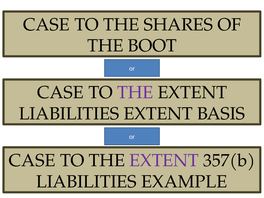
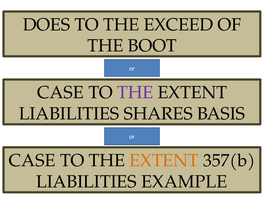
CASE at (46, 25): CASE -> DOES
SHARES: SHARES -> EXCEED
LIABILITIES EXTENT: EXTENT -> SHARES
EXTENT at (164, 160) colour: purple -> orange
